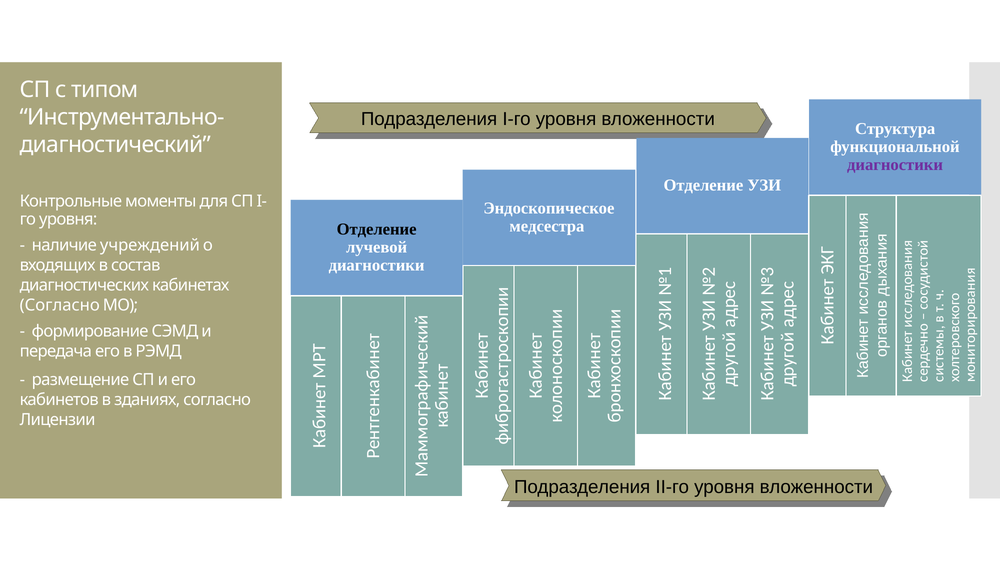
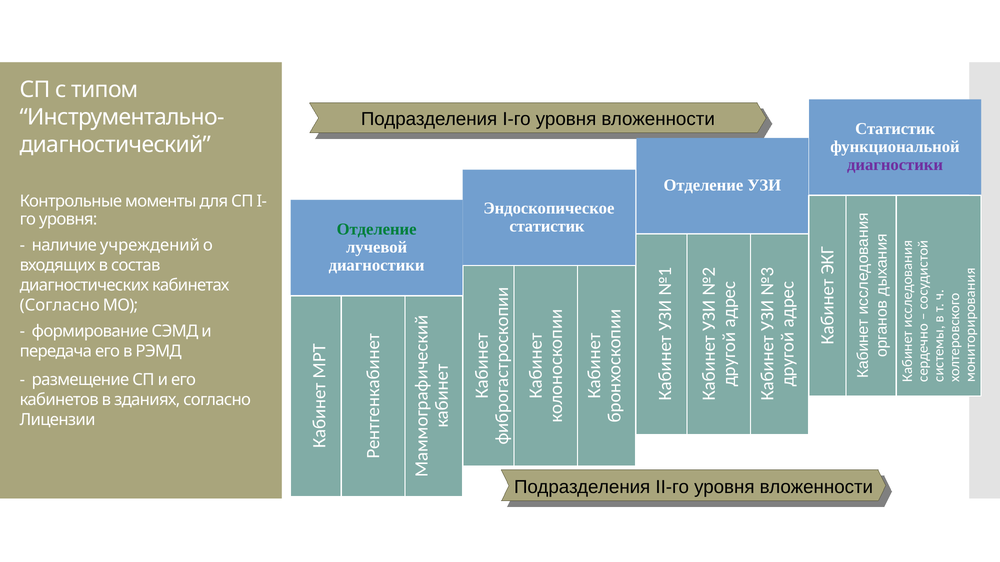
Структура at (895, 129): Структура -> Статистик
медсестра at (547, 226): медсестра -> статистик
Отделение at (377, 230) colour: black -> green
